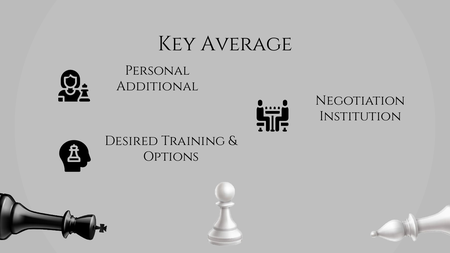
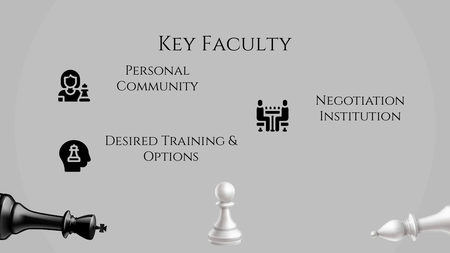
Average: Average -> Faculty
Additional: Additional -> Community
